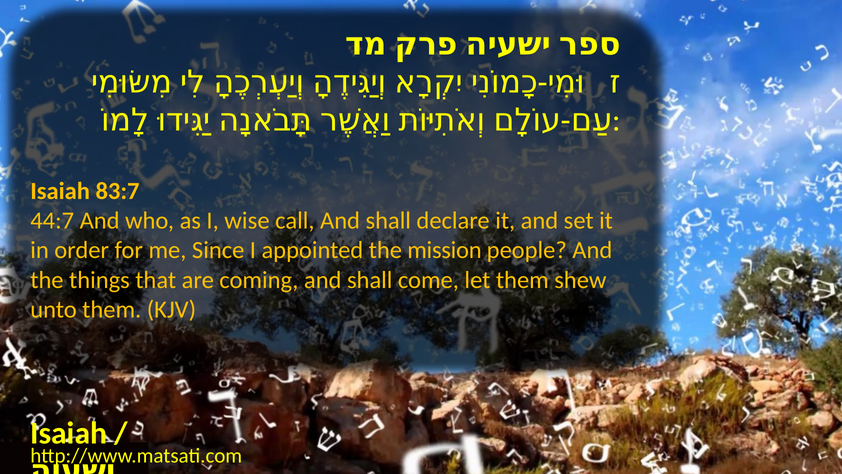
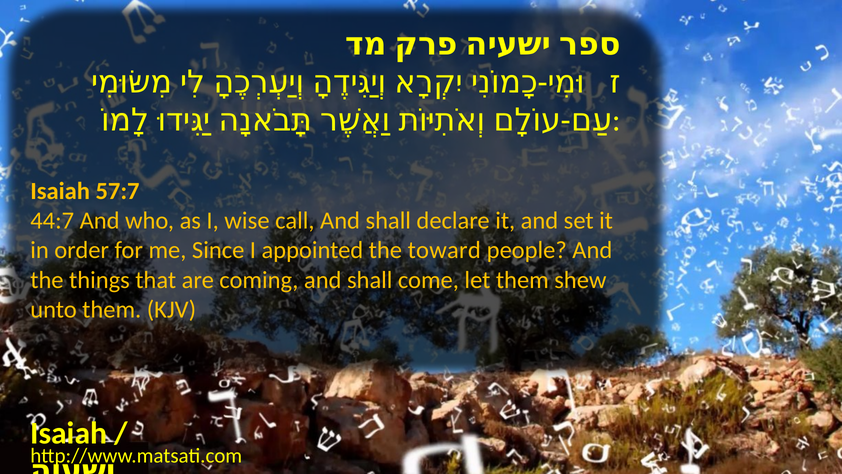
83:7: 83:7 -> 57:7
mission: mission -> toward
